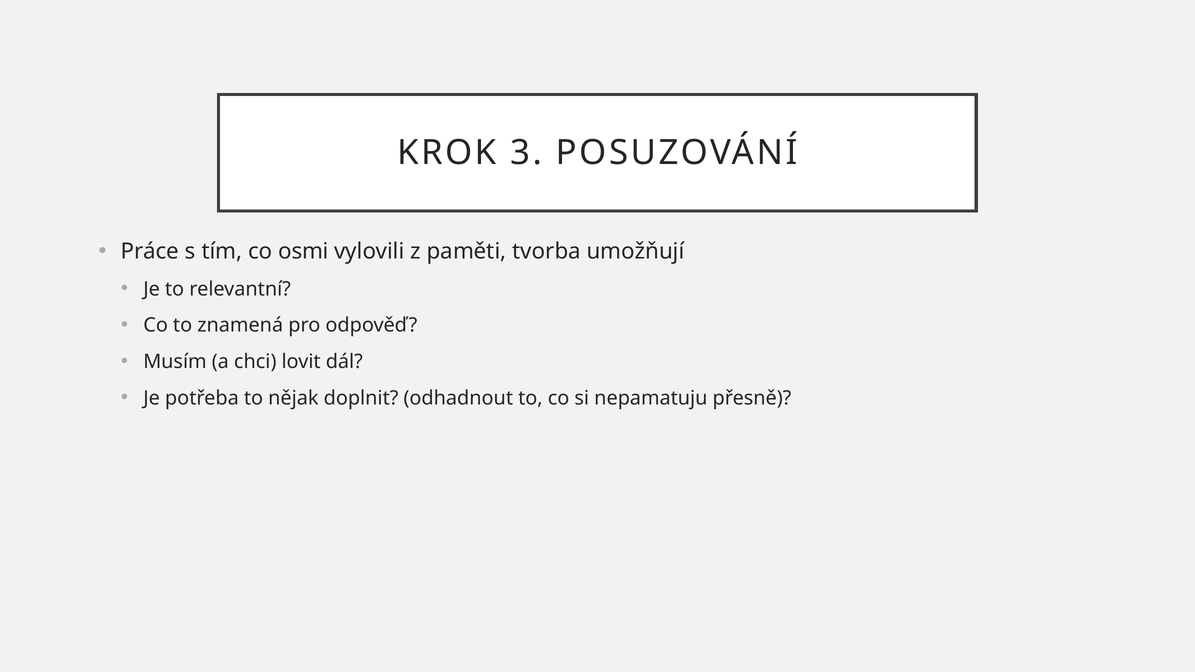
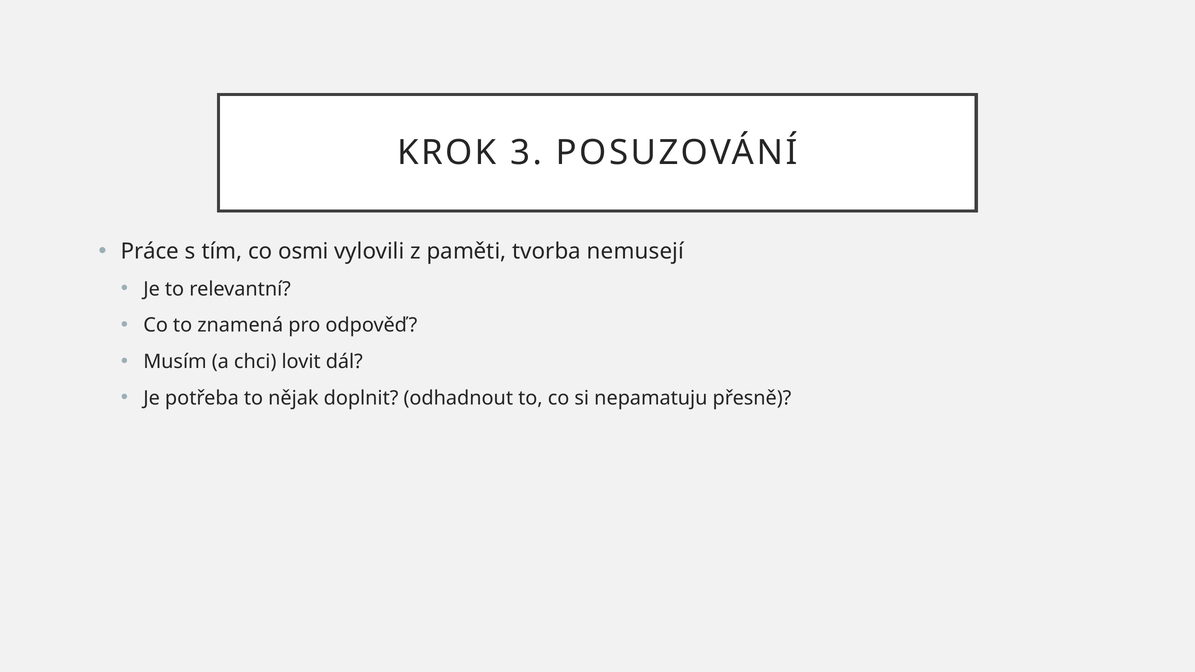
umožňují: umožňují -> nemusejí
